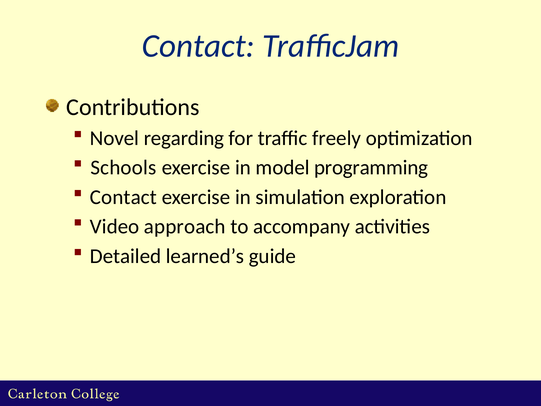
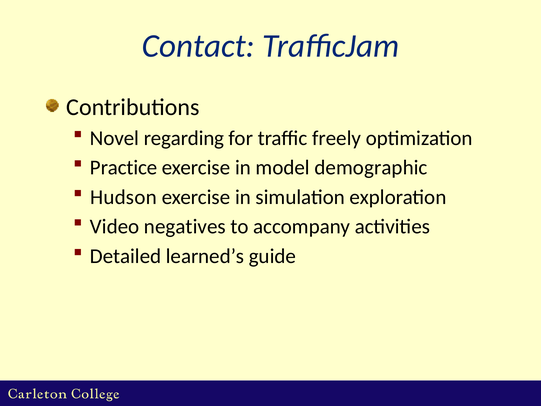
Schools: Schools -> Practice
programming: programming -> demographic
Contact at (123, 197): Contact -> Hudson
approach: approach -> negatives
